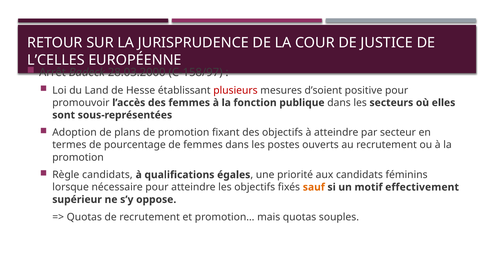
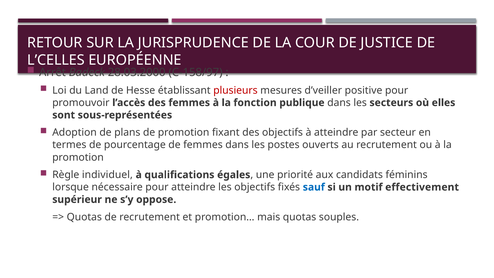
d’soient: d’soient -> d’veiller
Règle candidats: candidats -> individuel
sauf colour: orange -> blue
